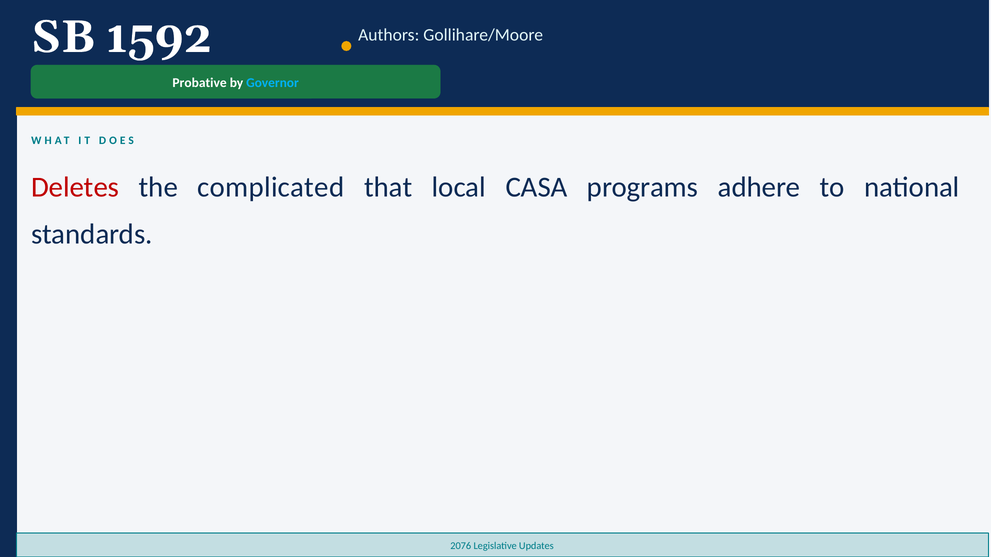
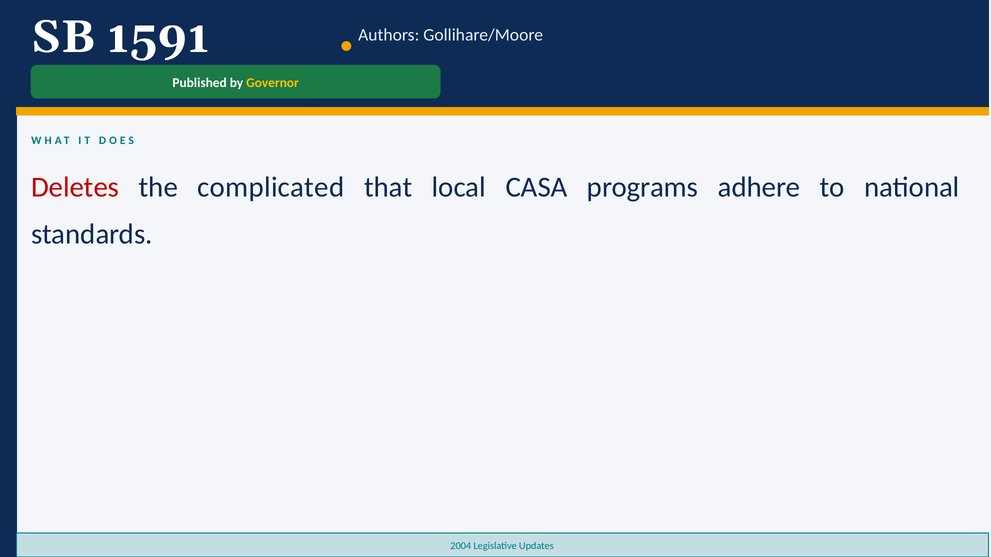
1592: 1592 -> 1591
Probative: Probative -> Published
Governor colour: light blue -> yellow
2076: 2076 -> 2004
